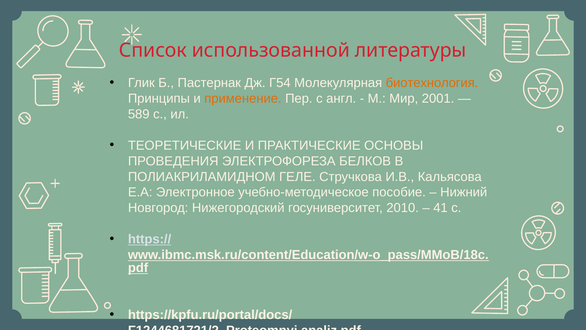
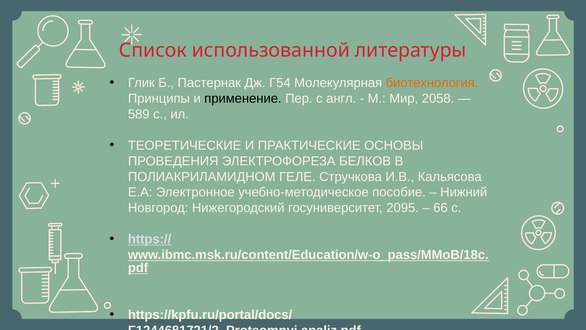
применение colour: orange -> black
2001: 2001 -> 2058
2010: 2010 -> 2095
41: 41 -> 66
